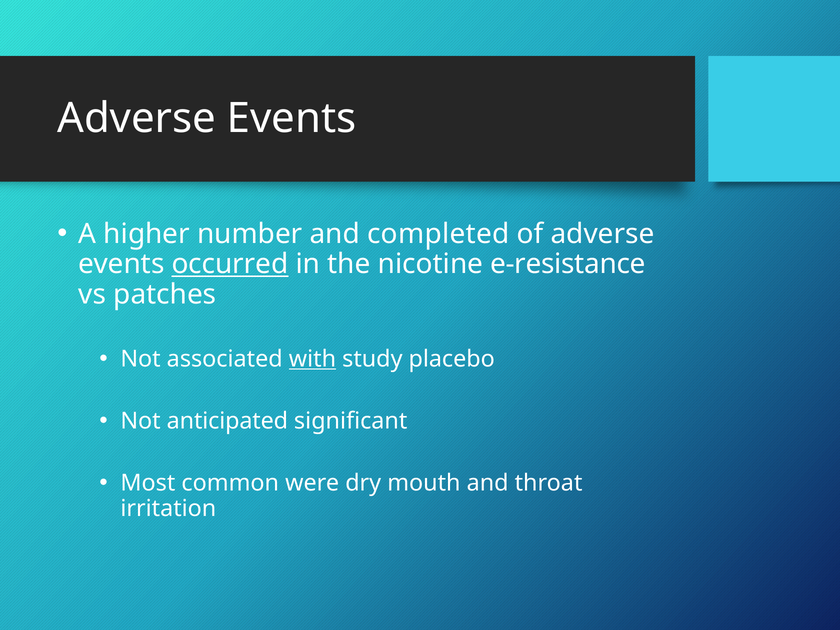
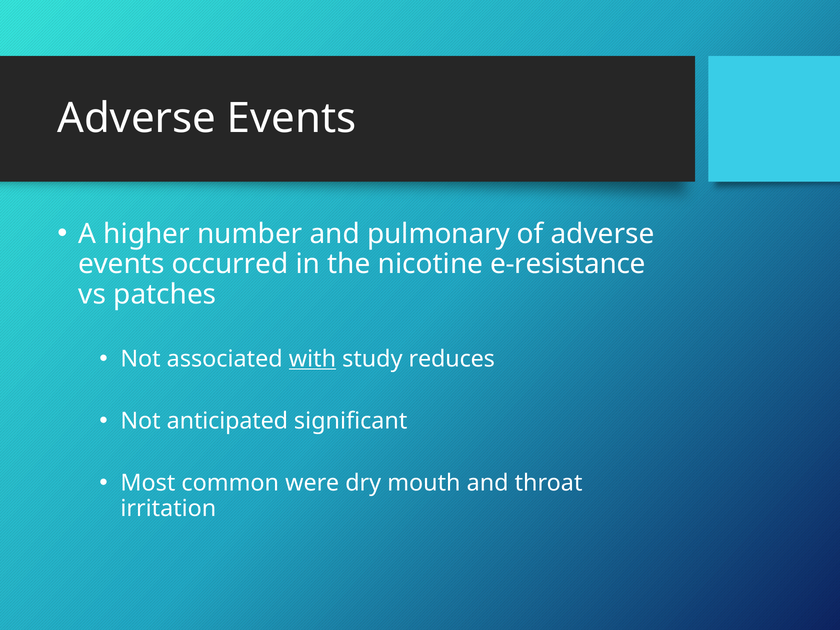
completed: completed -> pulmonary
occurred underline: present -> none
placebo: placebo -> reduces
